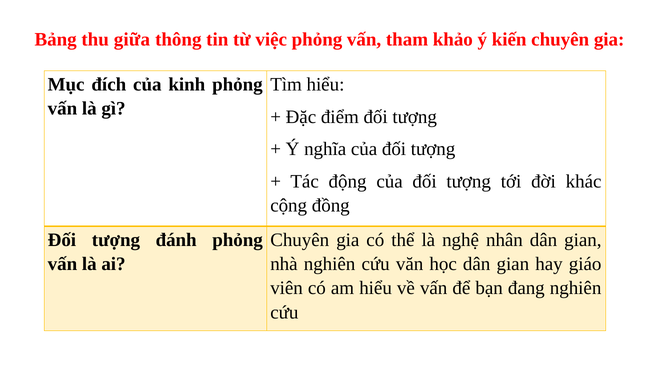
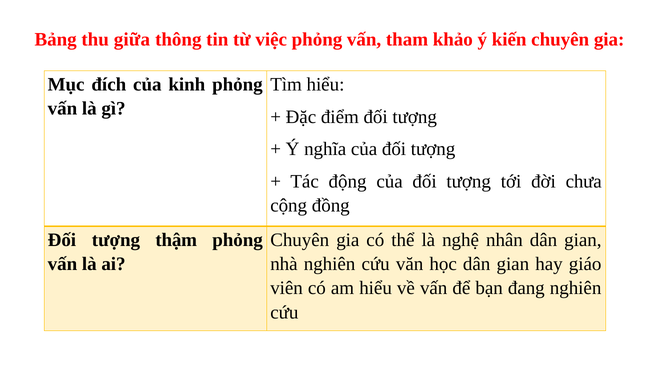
khác: khác -> chưa
đánh: đánh -> thậm
